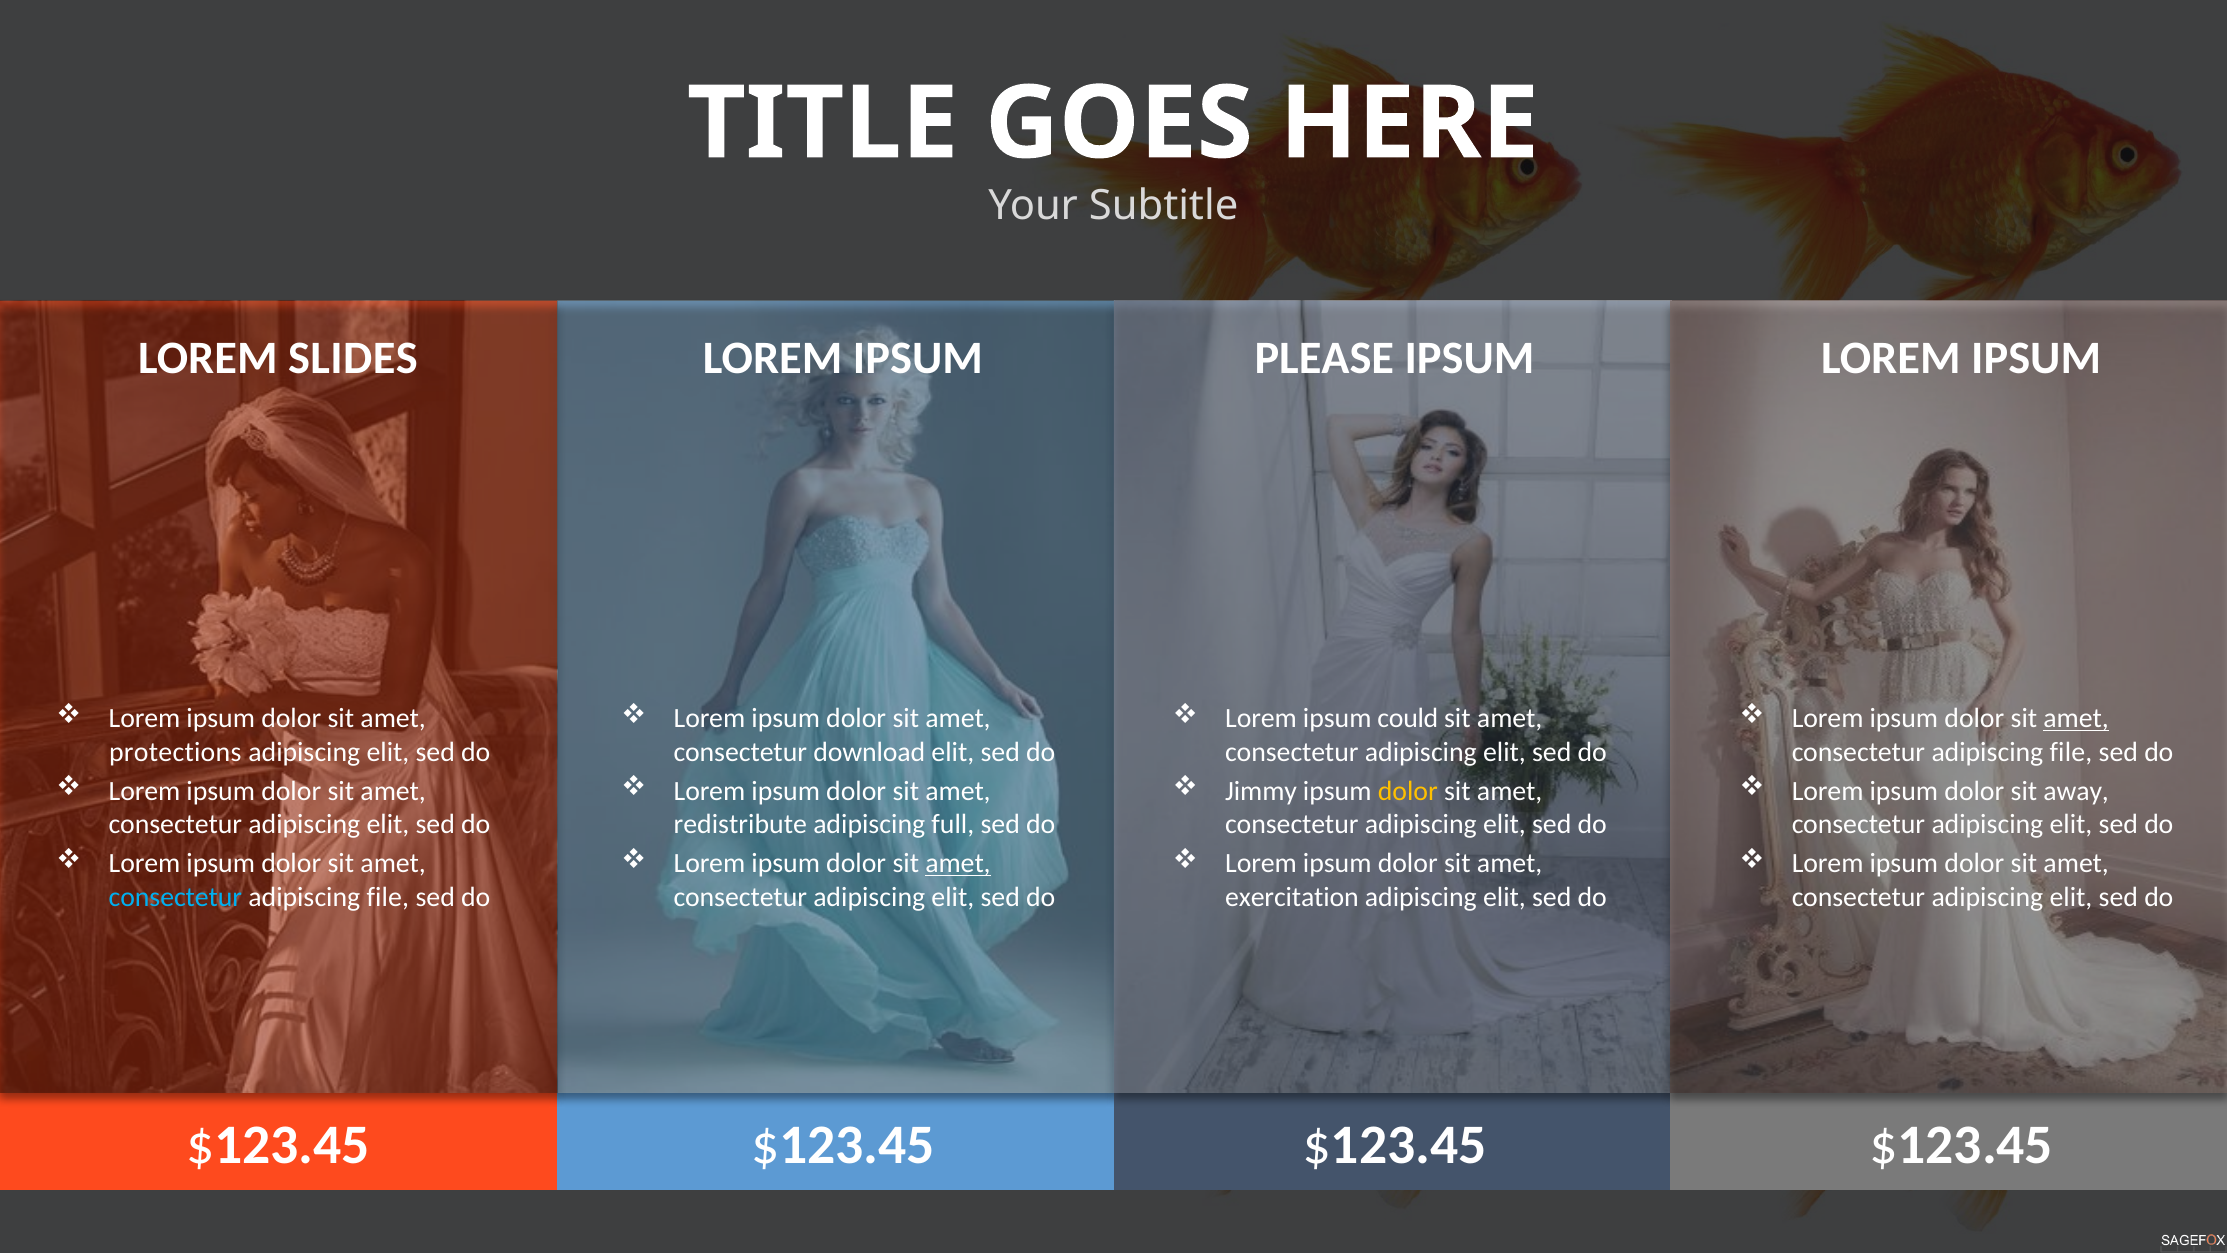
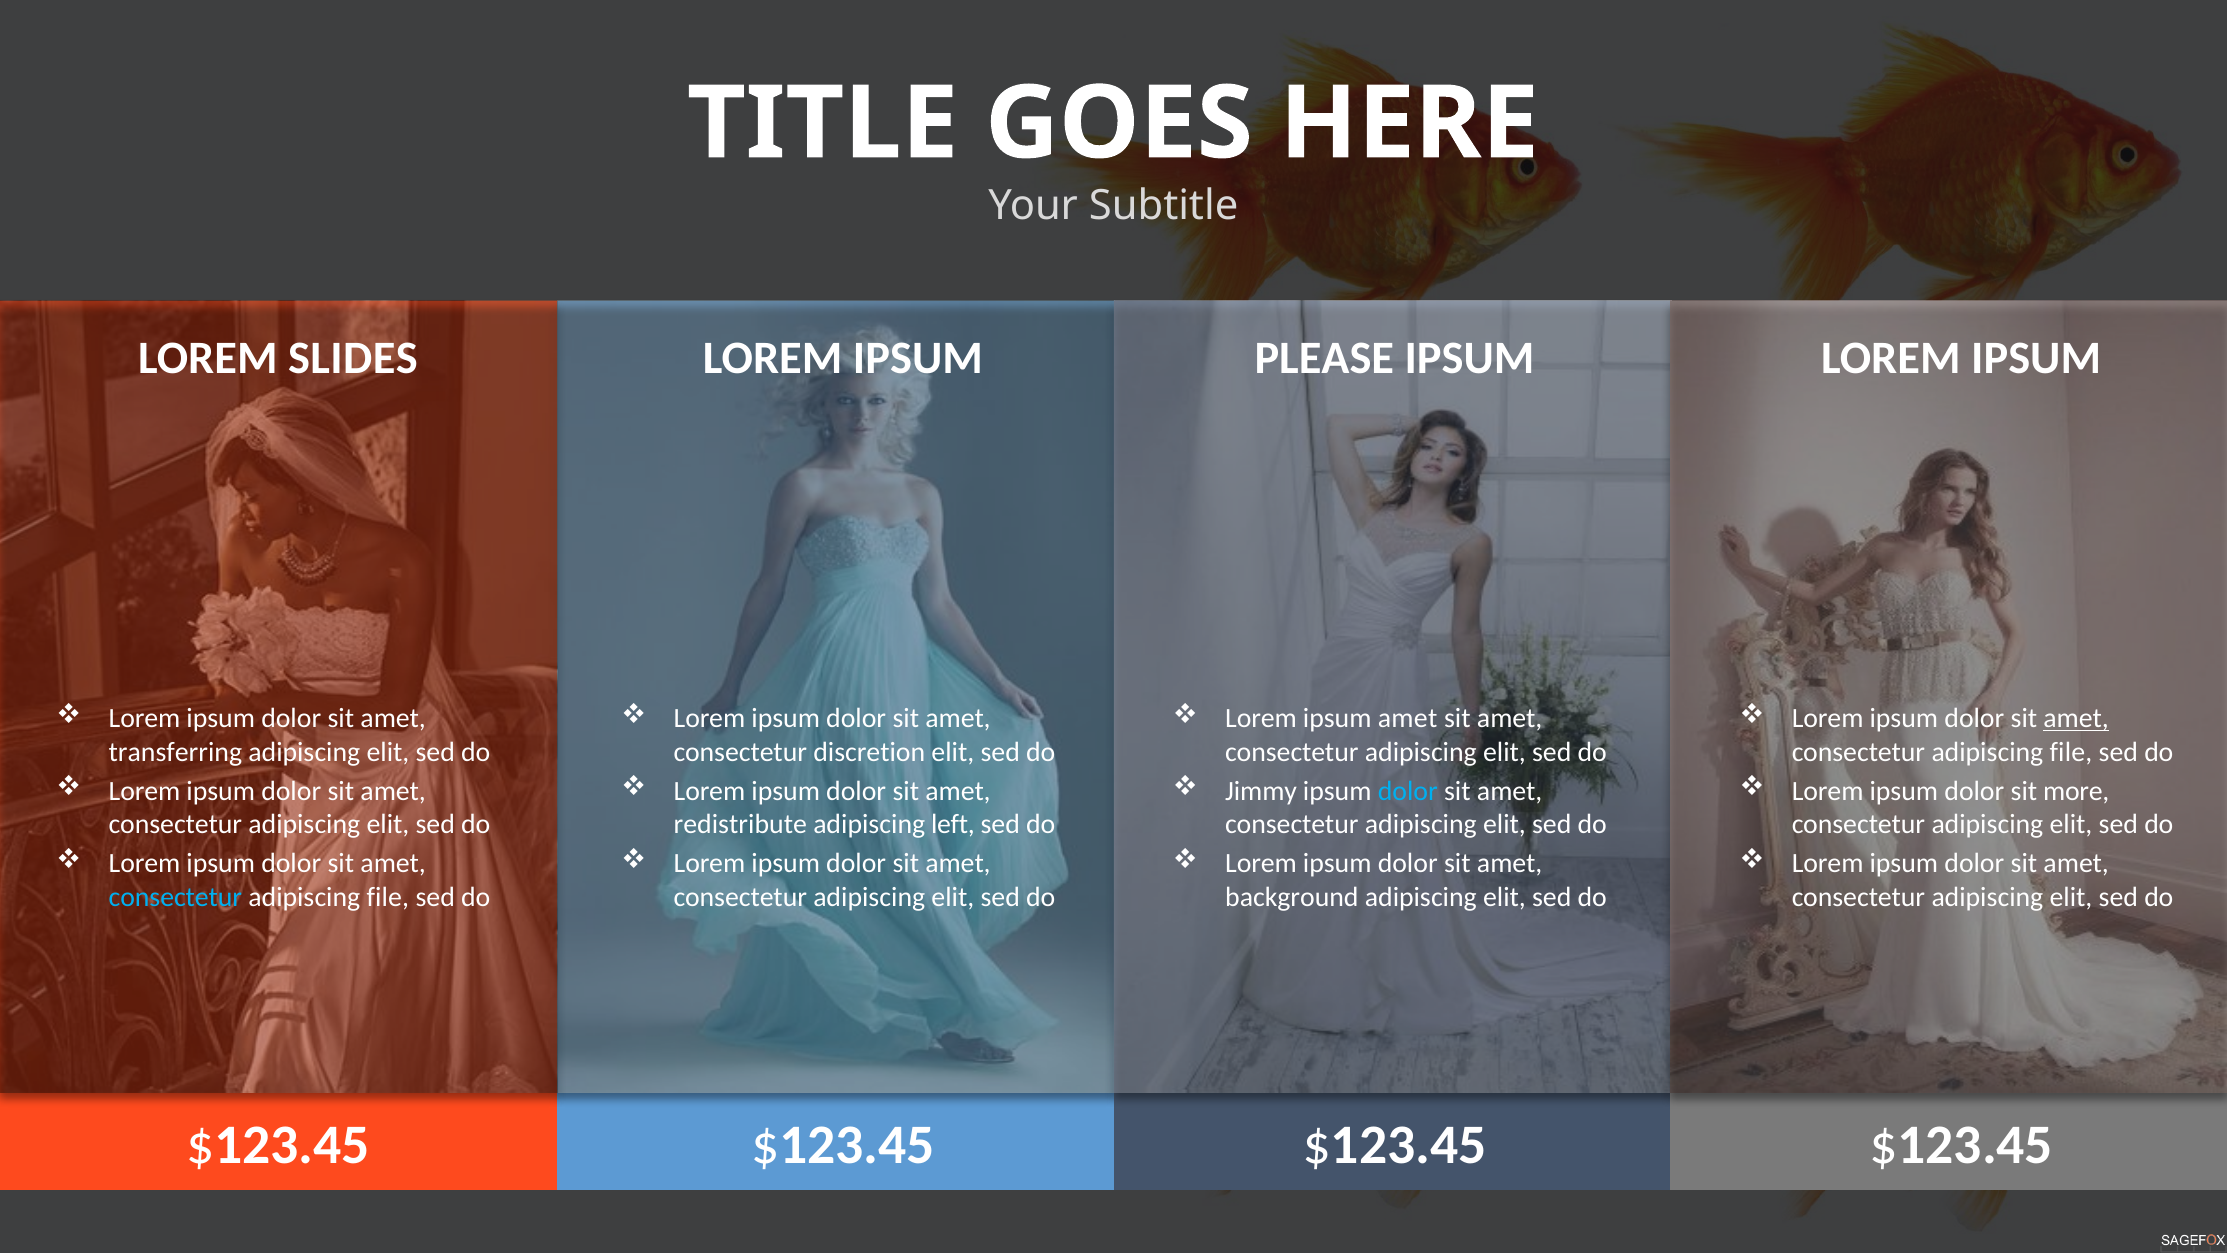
ipsum could: could -> amet
protections: protections -> transferring
download: download -> discretion
dolor at (1408, 791) colour: yellow -> light blue
away: away -> more
full: full -> left
amet at (958, 863) underline: present -> none
exercitation: exercitation -> background
